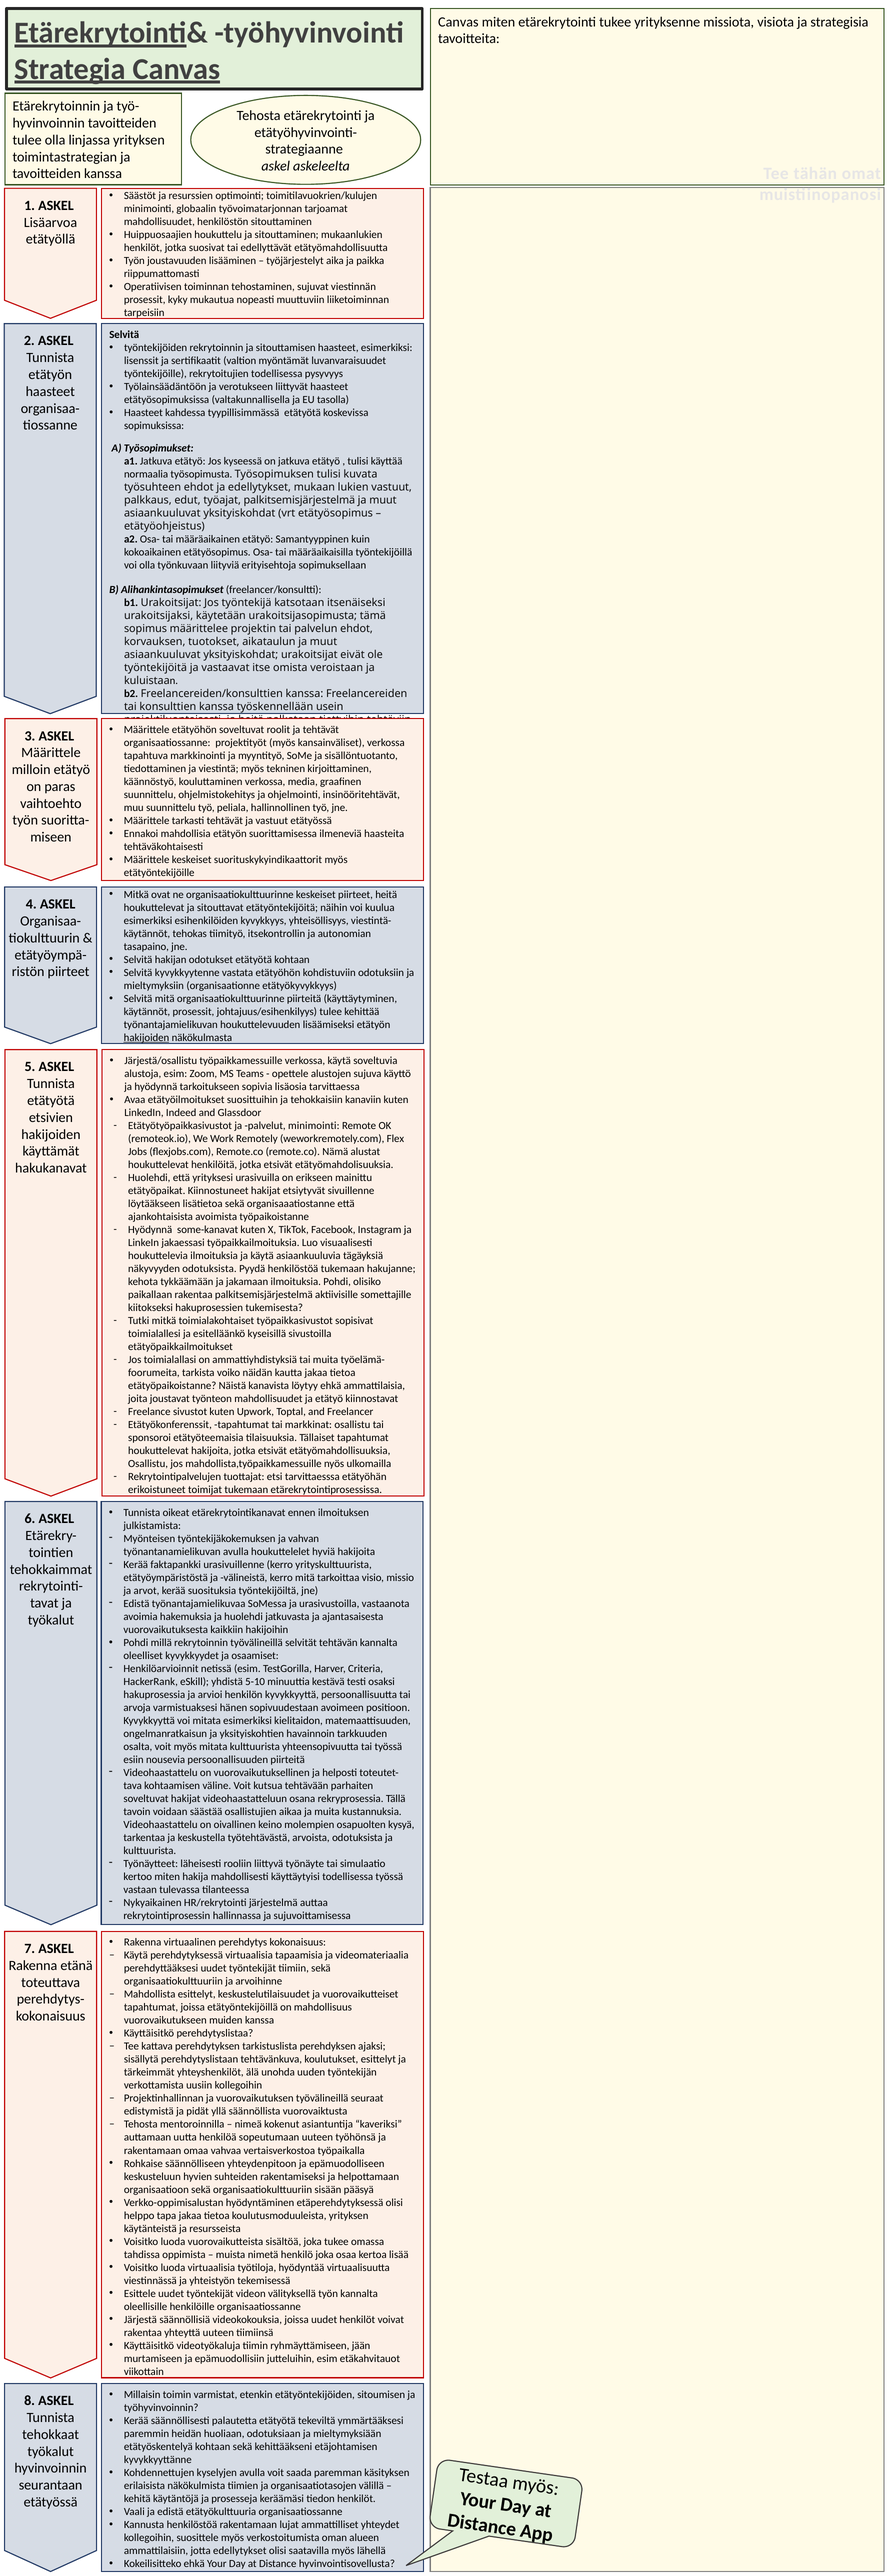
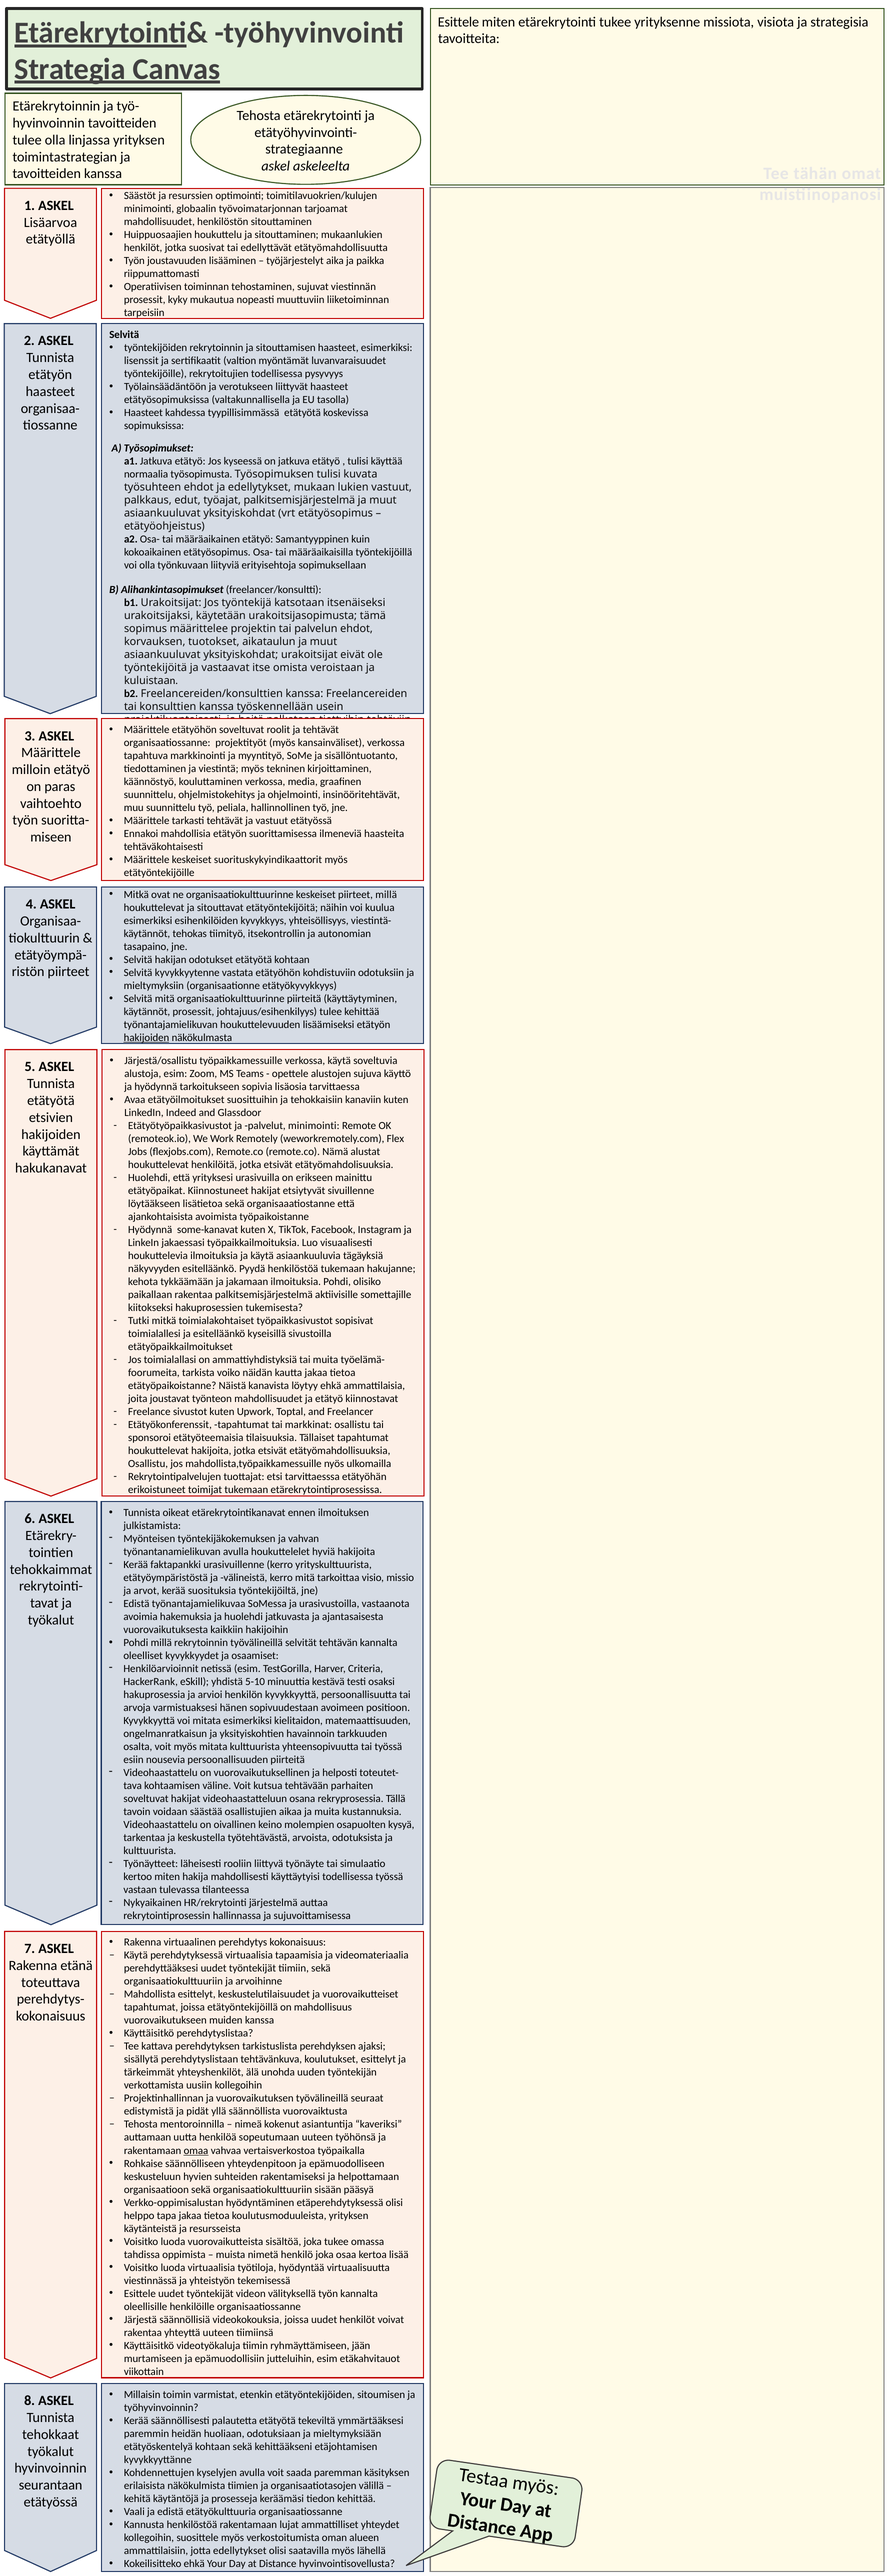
Canvas at (458, 22): Canvas -> Esittele
piirteet heitä: heitä -> millä
näkyvyyden odotuksista: odotuksista -> esitelläänkö
omaa underline: none -> present
tiedon henkilöt: henkilöt -> kehittää
